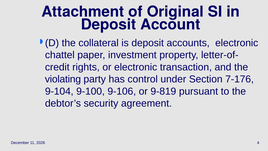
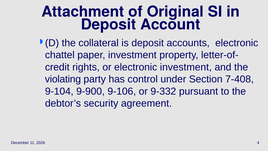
electronic transaction: transaction -> investment
7-176: 7-176 -> 7-408
9-100: 9-100 -> 9-900
9-819: 9-819 -> 9-332
